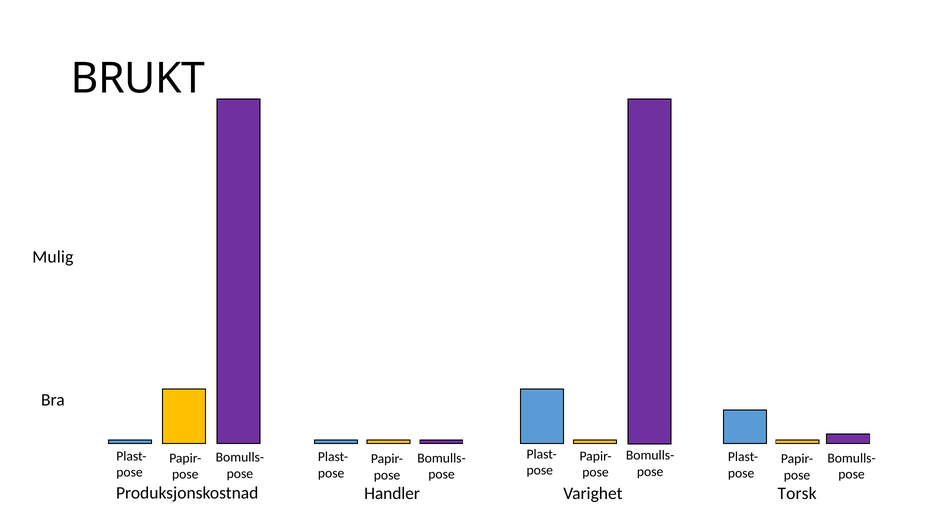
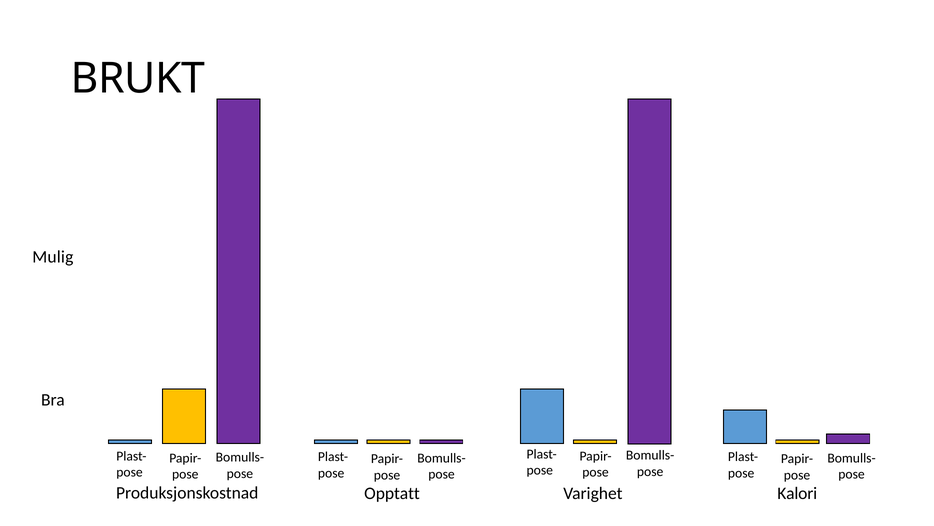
Handler: Handler -> Opptatt
Torsk: Torsk -> Kalori
